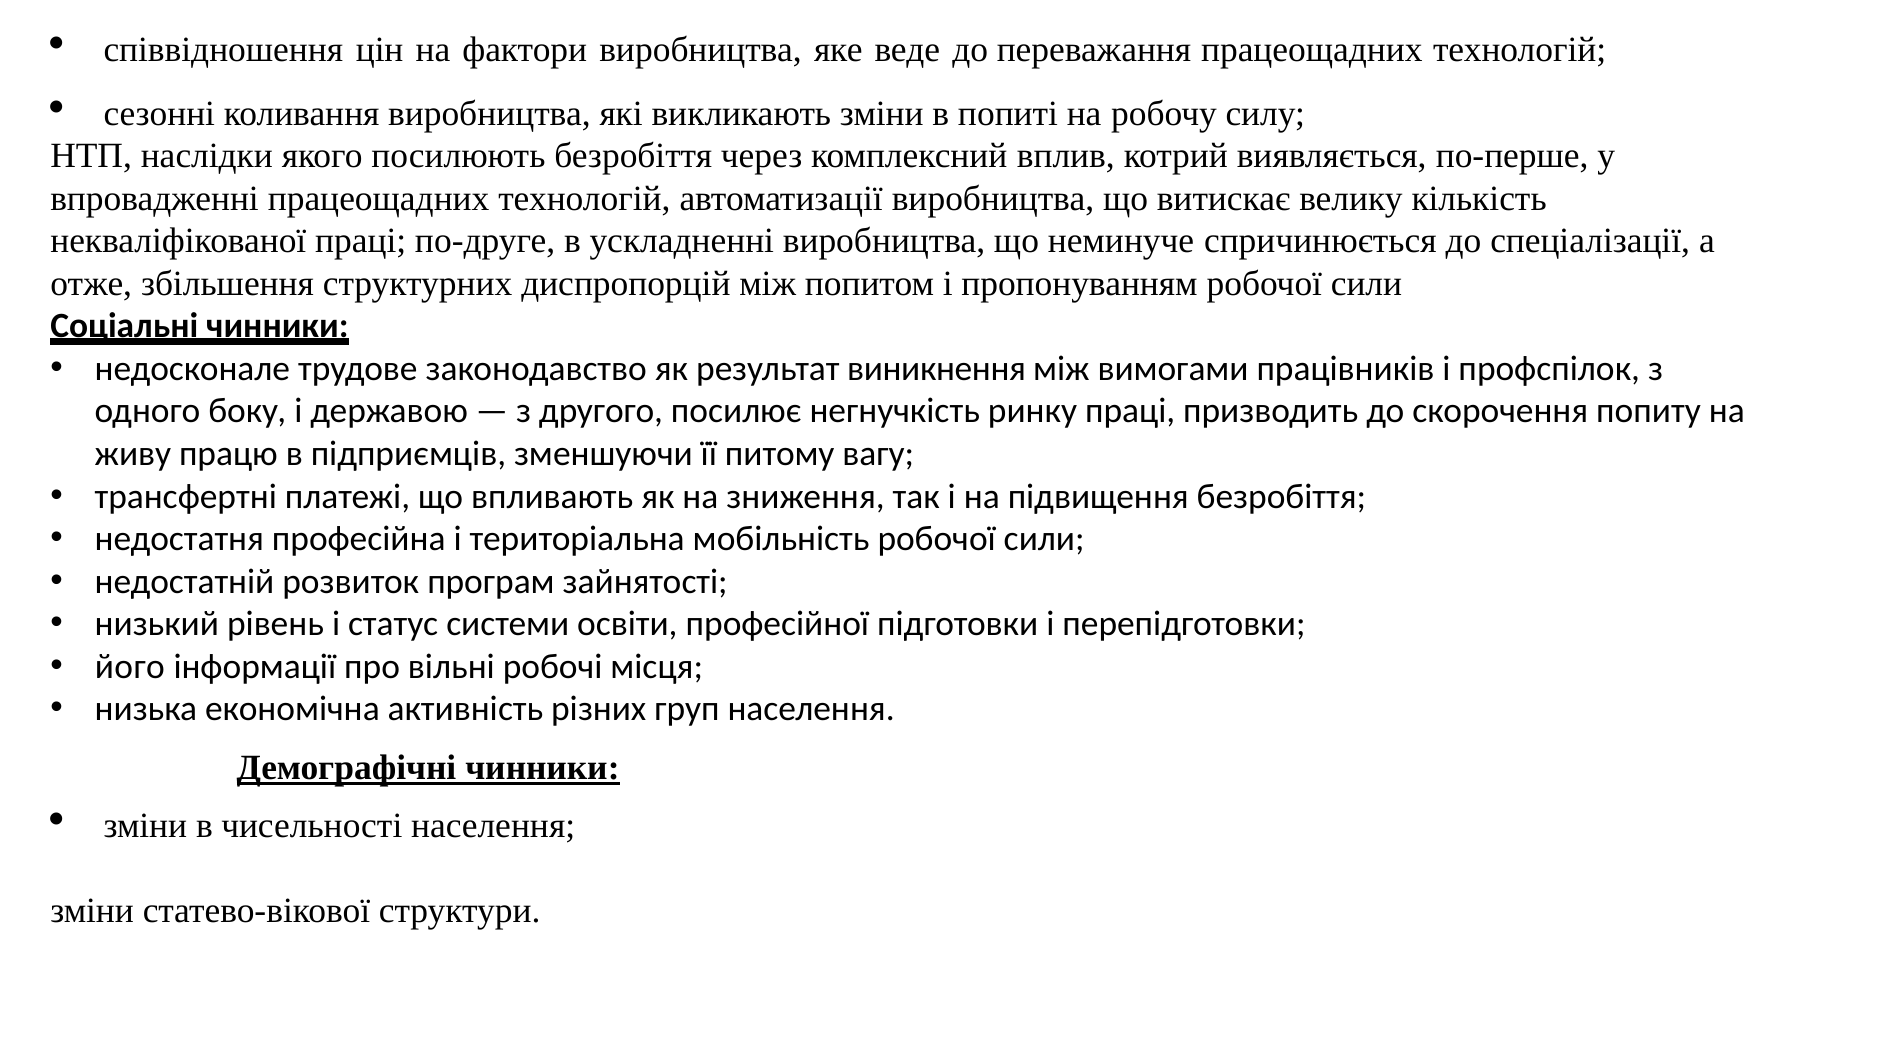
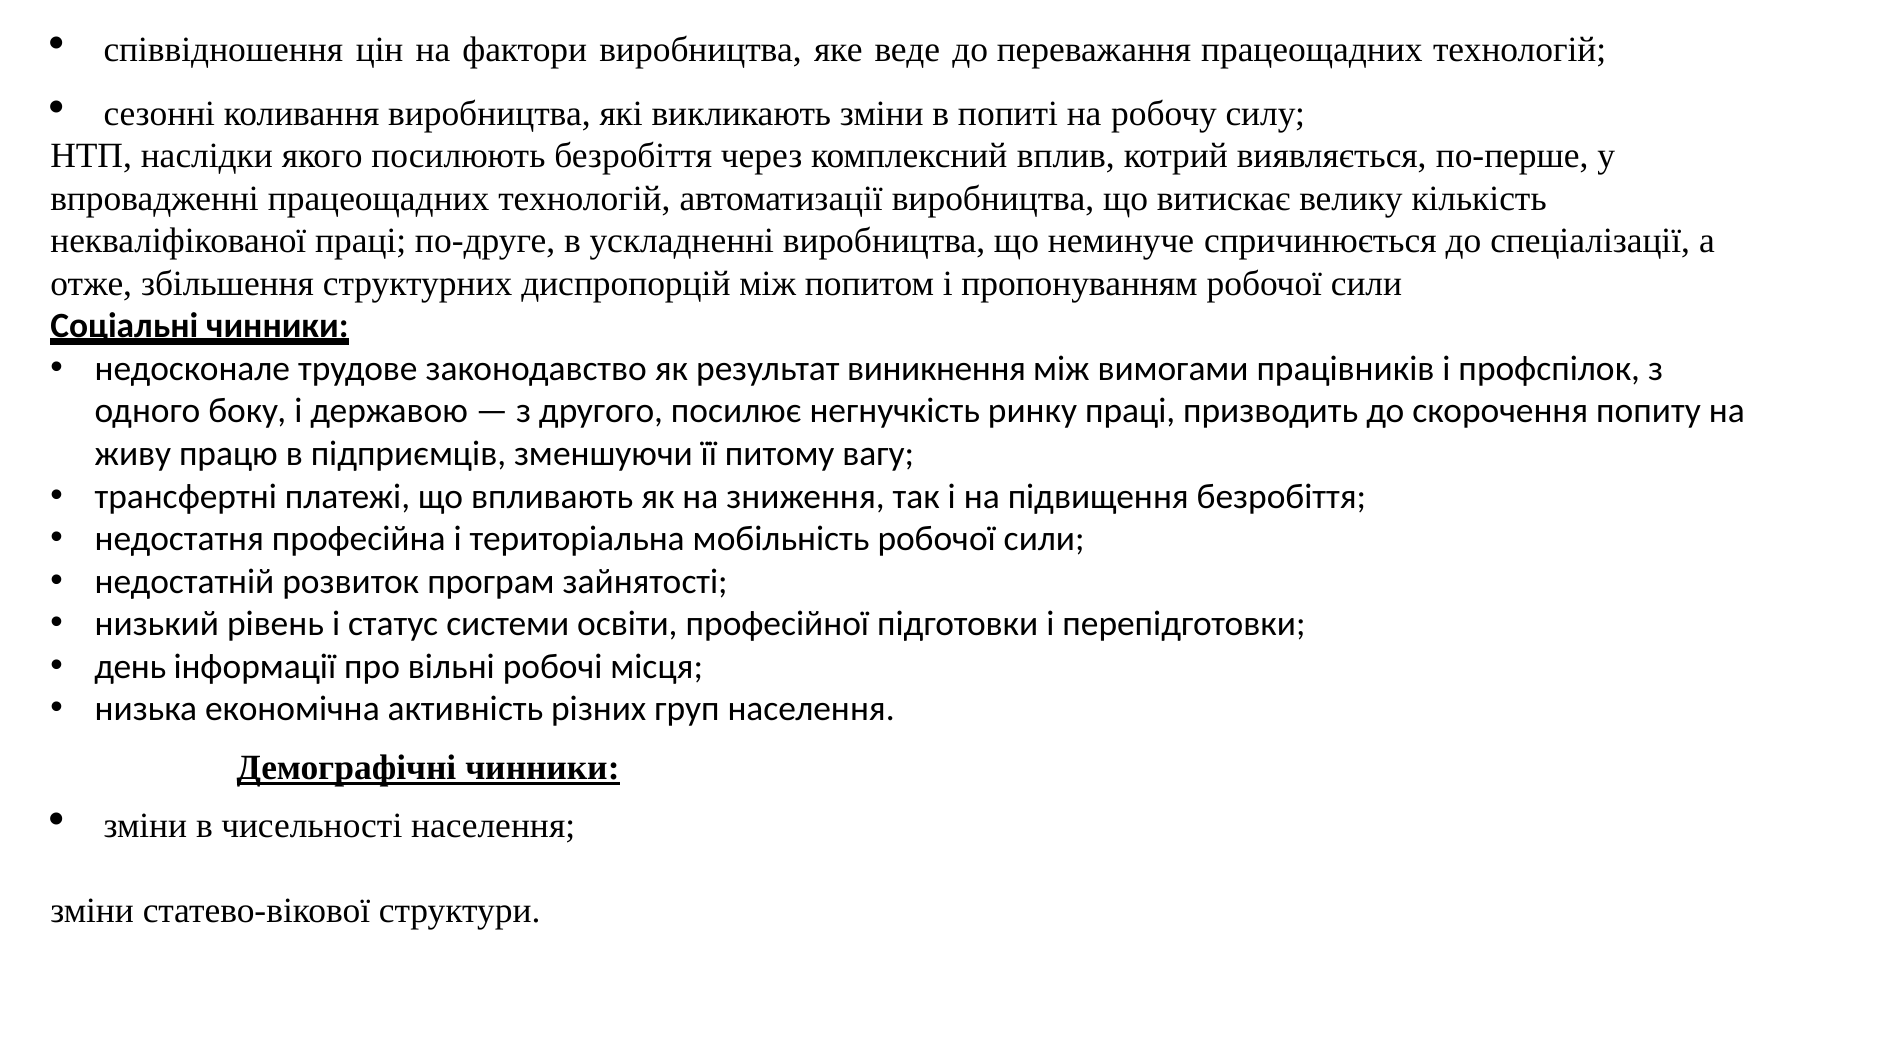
його: його -> день
